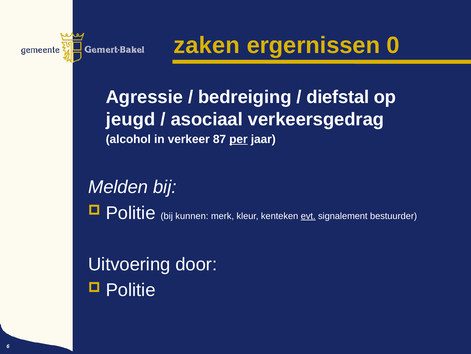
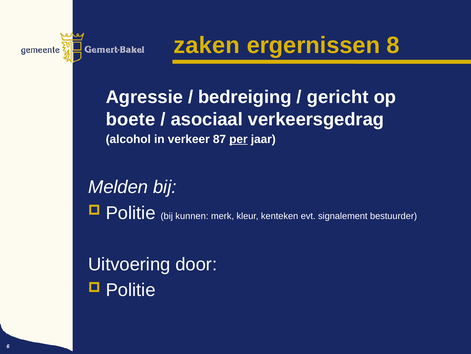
0: 0 -> 8
diefstal: diefstal -> gericht
jeugd: jeugd -> boete
evt underline: present -> none
